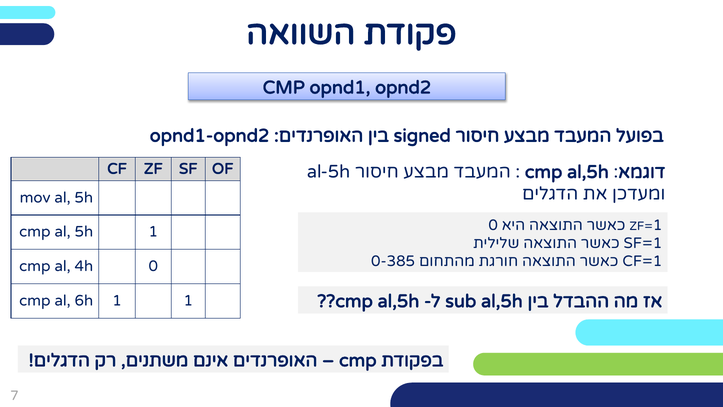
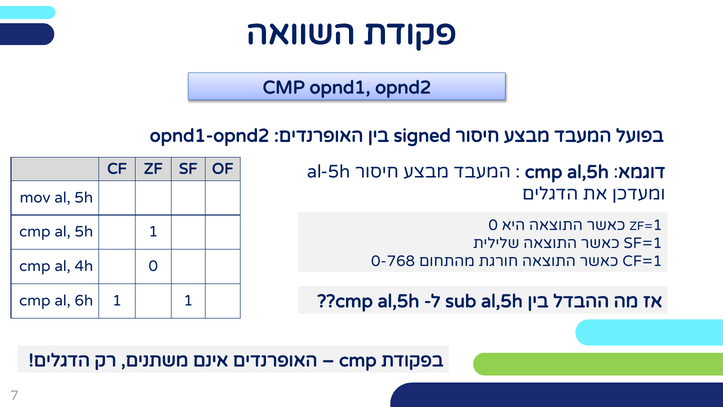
0-385: 0-385 -> 0-768
